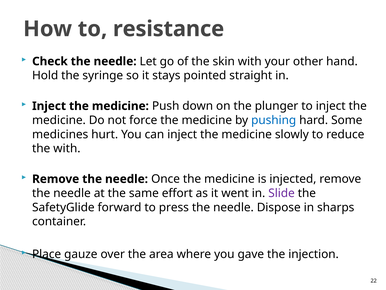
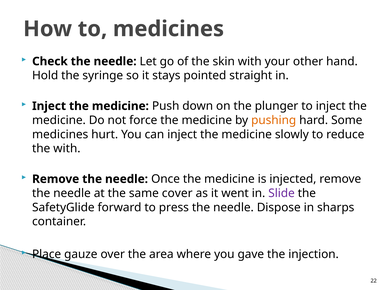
to resistance: resistance -> medicines
pushing colour: blue -> orange
effort: effort -> cover
